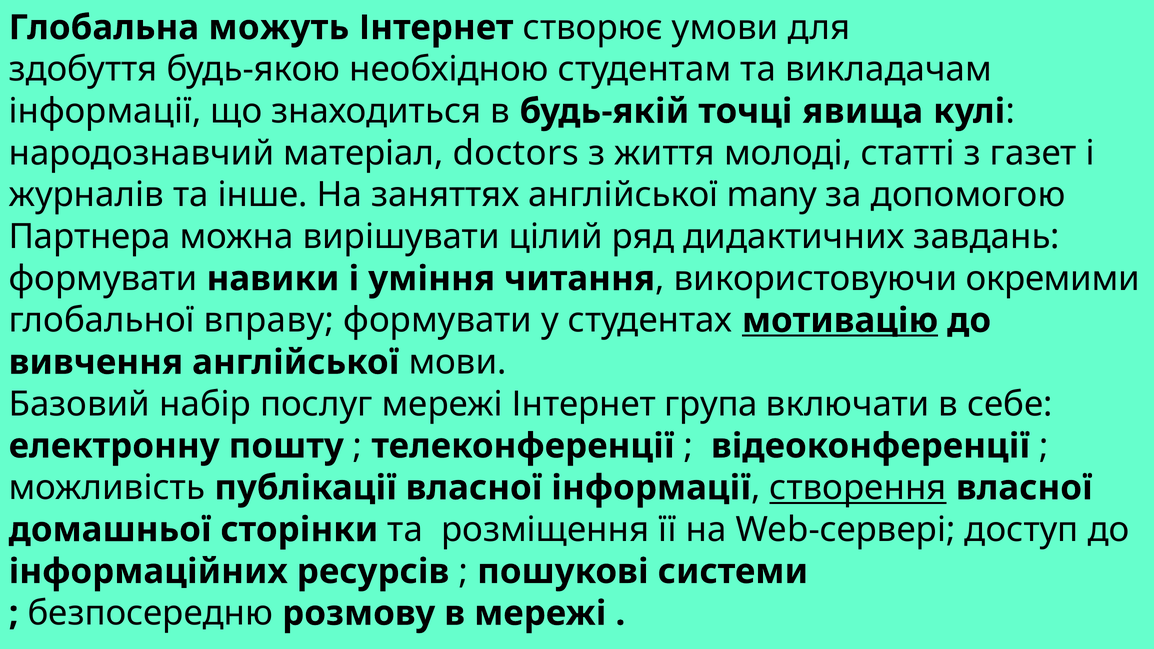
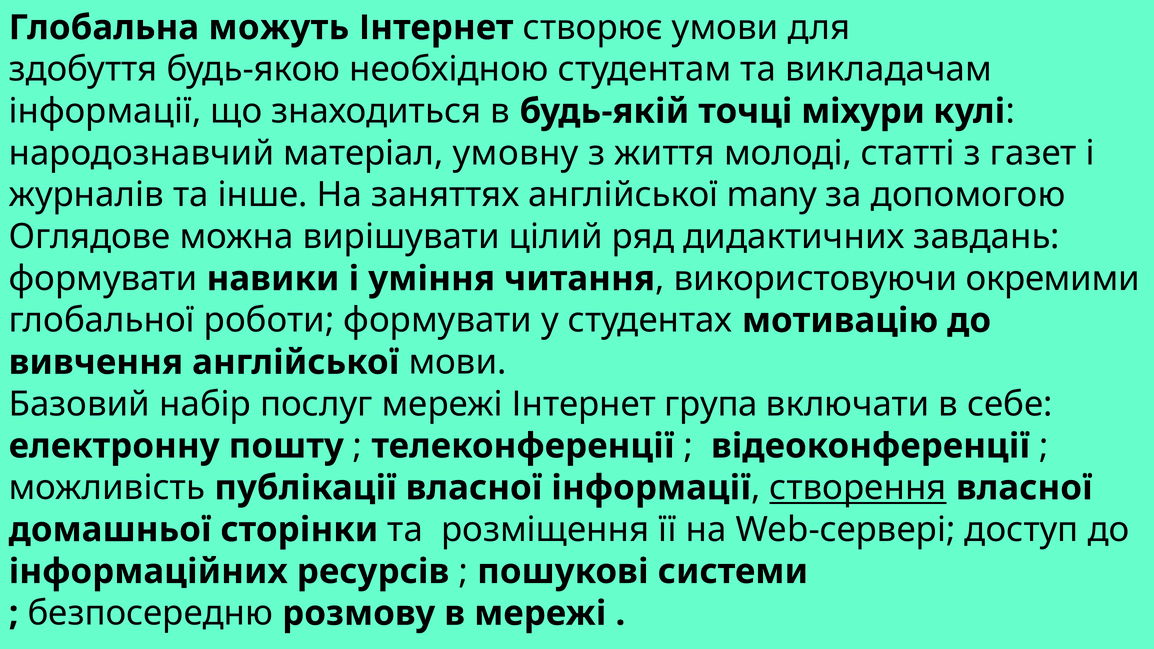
явища: явища -> міхури
doctors: doctors -> умовну
Партнера: Партнера -> Оглядове
вправу: вправу -> роботи
мотивацію underline: present -> none
